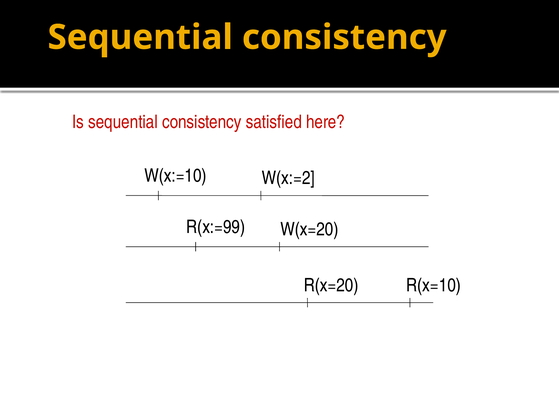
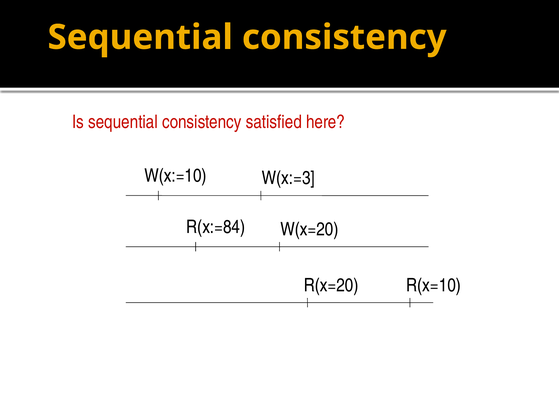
W(x:=2: W(x:=2 -> W(x:=3
R(x:=99: R(x:=99 -> R(x:=84
